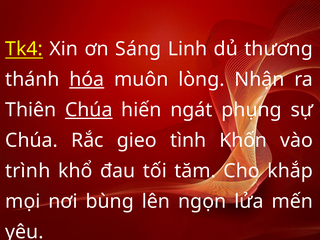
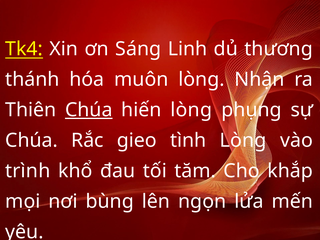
hóa underline: present -> none
hiến ngát: ngát -> lòng
tình Khốn: Khốn -> Lòng
